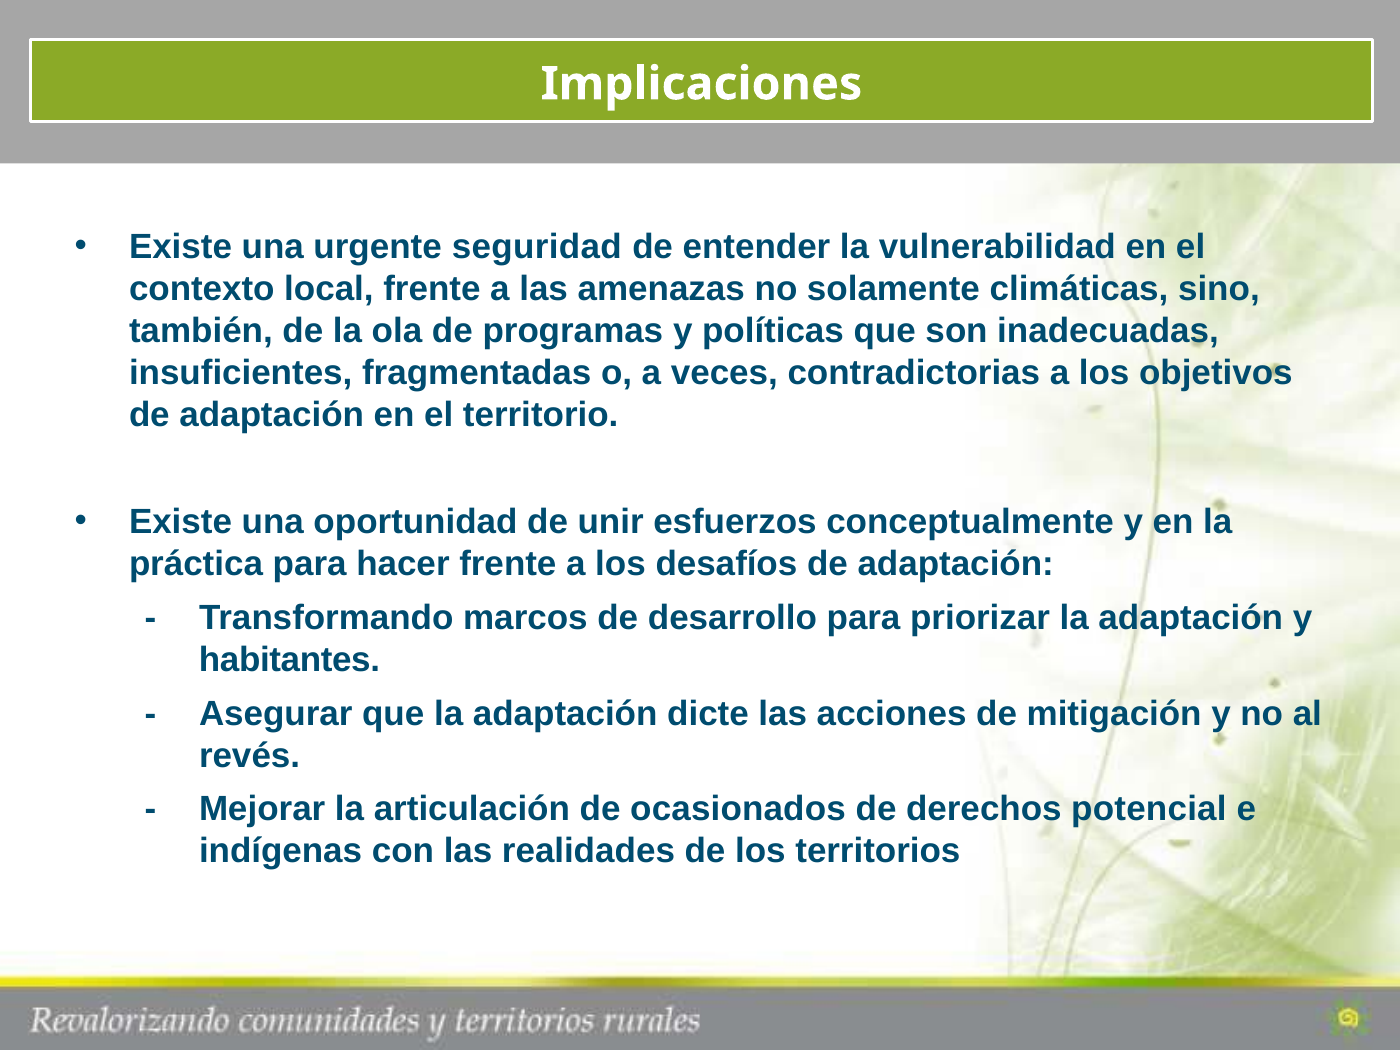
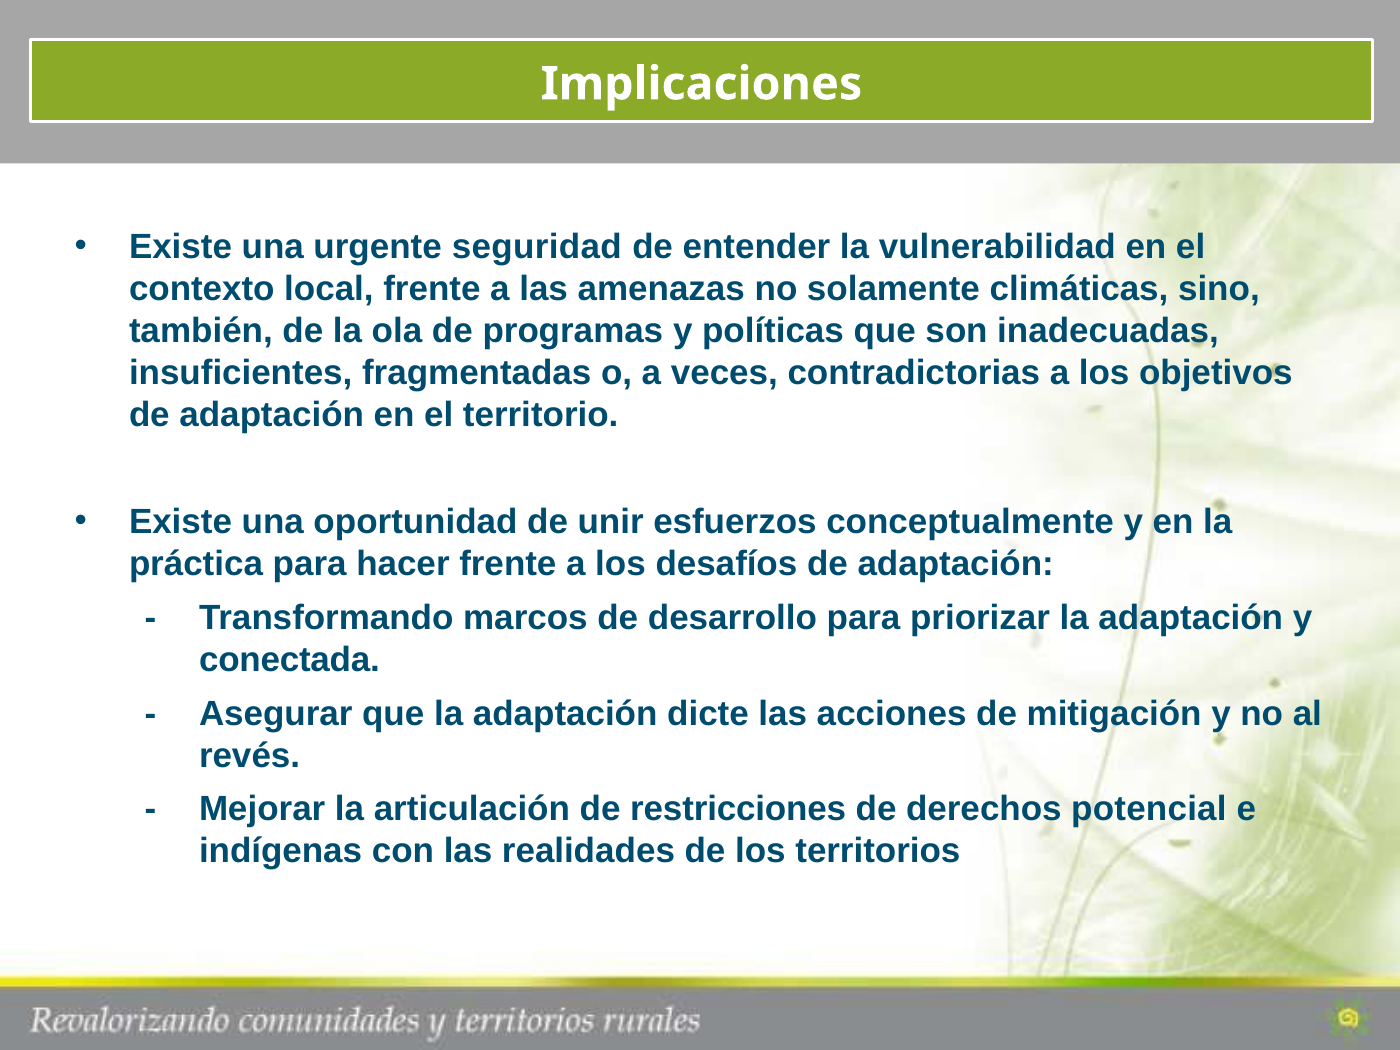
habitantes: habitantes -> conectada
ocasionados: ocasionados -> restricciones
